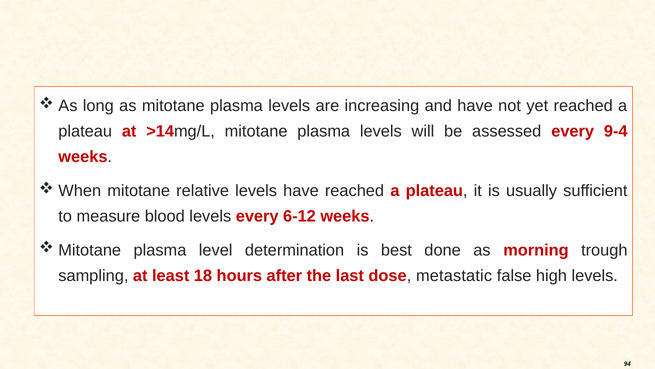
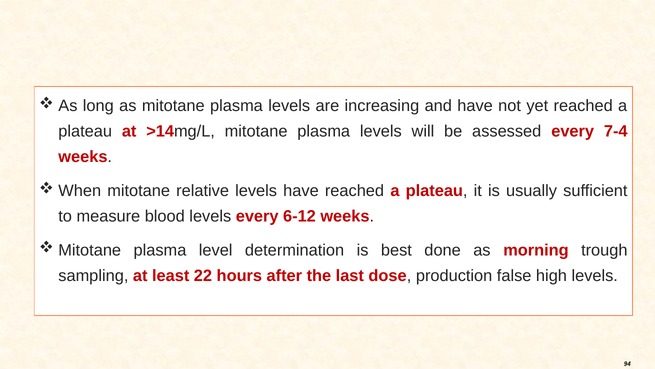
9-4: 9-4 -> 7-4
18: 18 -> 22
metastatic: metastatic -> production
